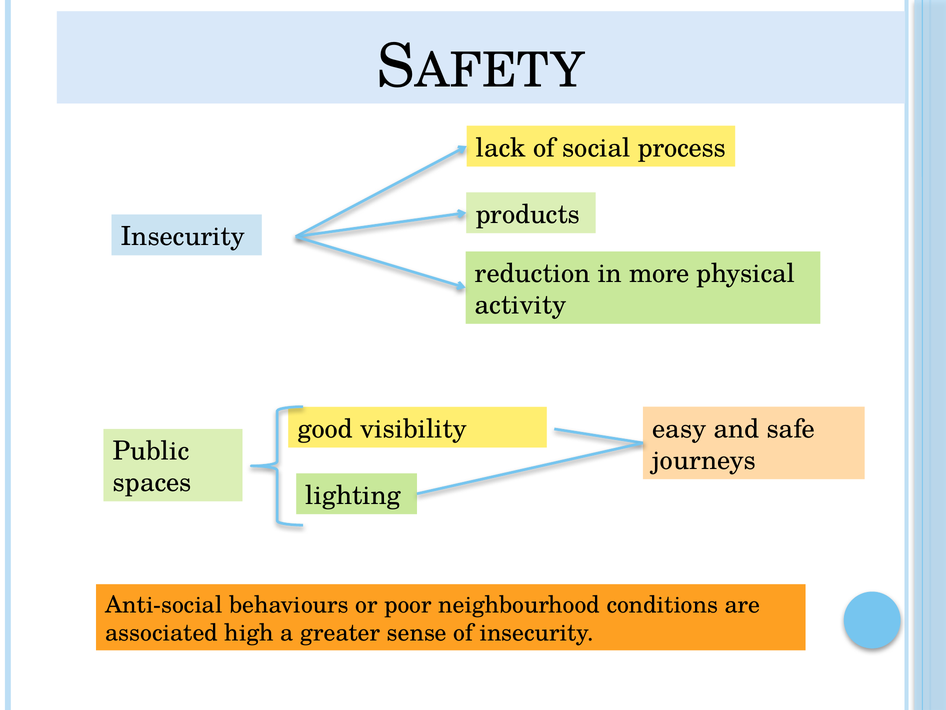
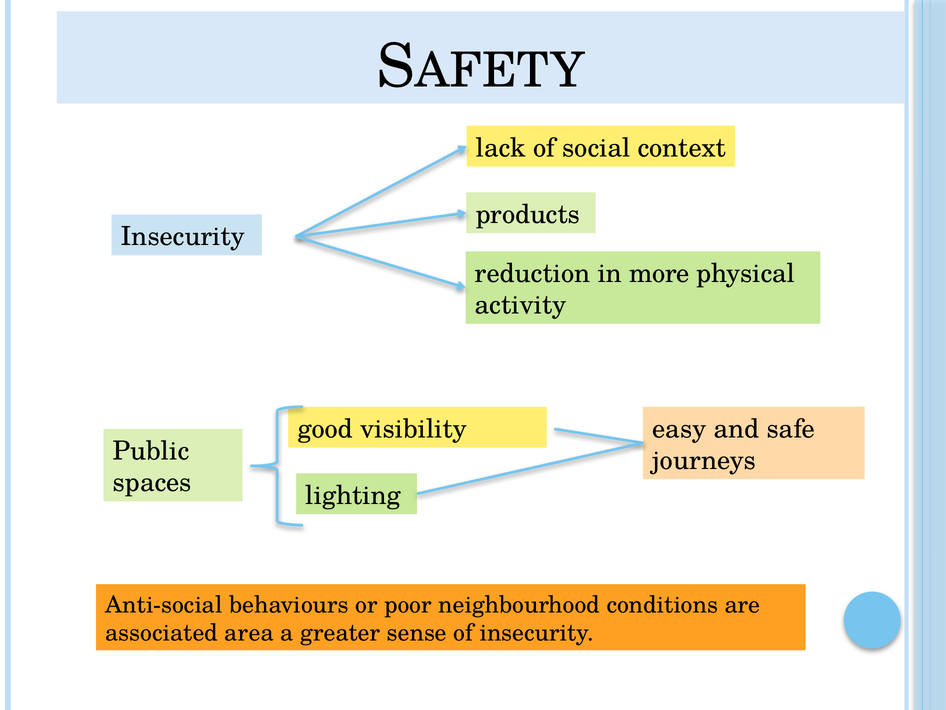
process: process -> context
high: high -> area
